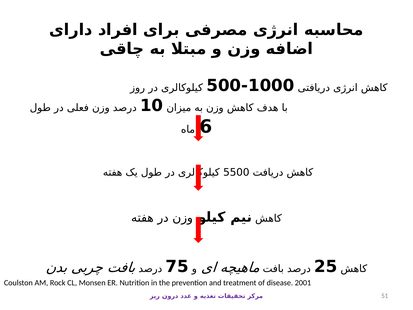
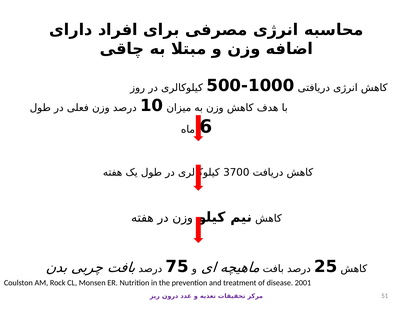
5500: 5500 -> 3700
